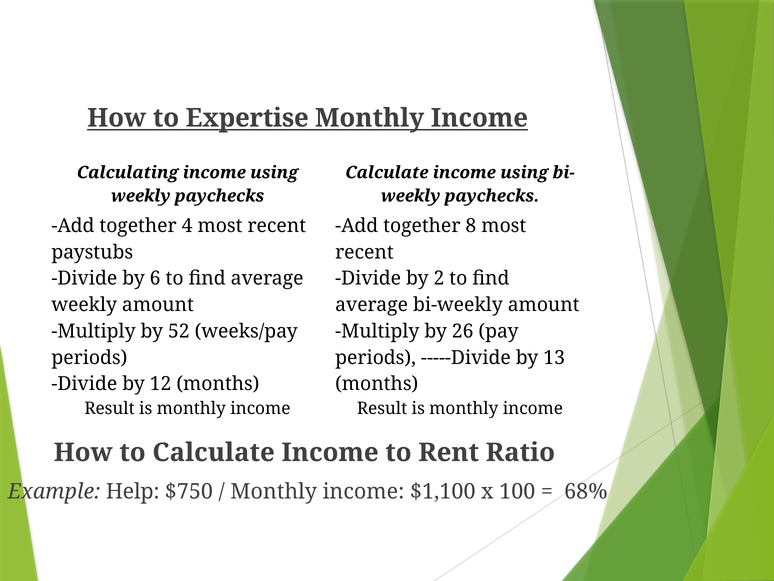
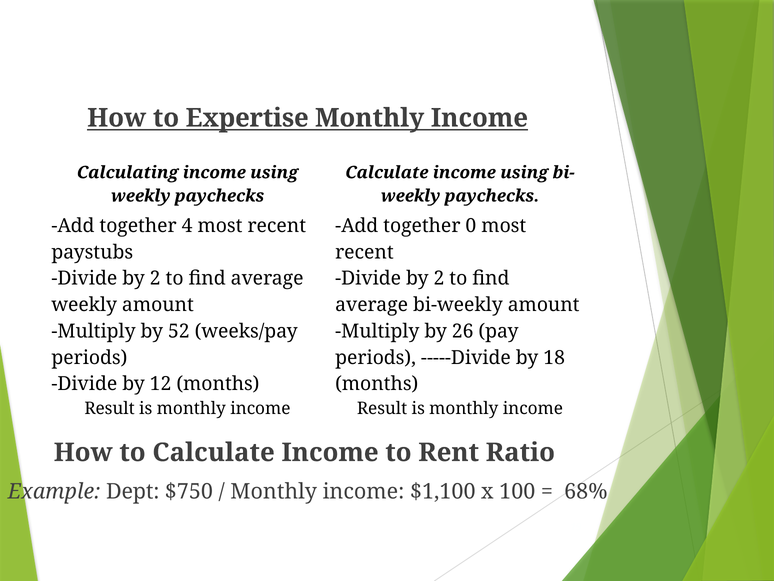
8: 8 -> 0
6 at (155, 278): 6 -> 2
13: 13 -> 18
Help: Help -> Dept
